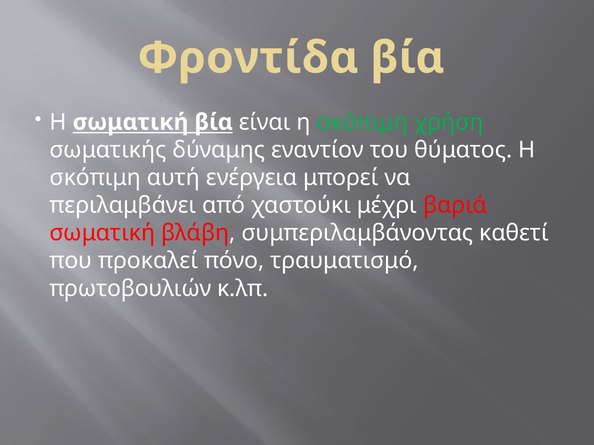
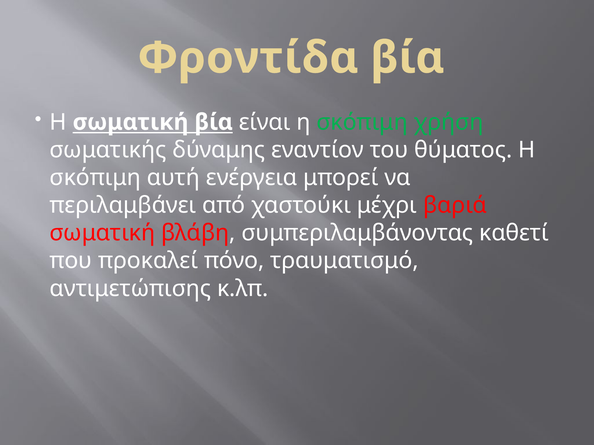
πρωτοβουλιών: πρωτοβουλιών -> αντιμετώπισης
